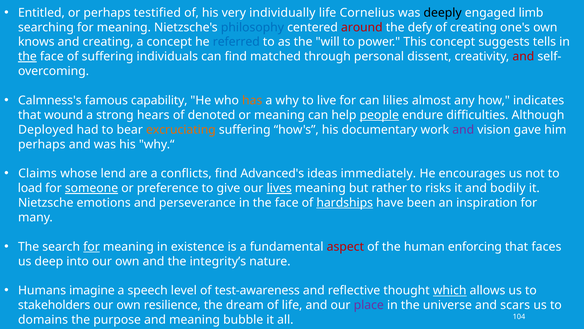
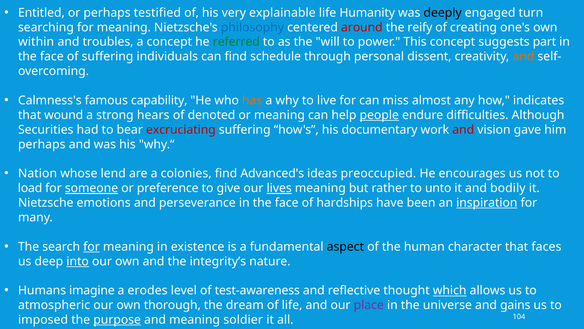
individually: individually -> explainable
Cornelius: Cornelius -> Humanity
limb: limb -> turn
defy: defy -> reify
knows: knows -> within
and creating: creating -> troubles
referred colour: blue -> green
tells: tells -> part
the at (27, 56) underline: present -> none
matched: matched -> schedule
and at (523, 56) colour: red -> orange
lilies: lilies -> miss
Deployed: Deployed -> Securities
excruciating colour: orange -> red
and at (463, 130) colour: purple -> red
Claims: Claims -> Nation
conflicts: conflicts -> colonies
immediately: immediately -> preoccupied
risks: risks -> unto
hardships underline: present -> none
inspiration underline: none -> present
aspect colour: red -> black
enforcing: enforcing -> character
into underline: none -> present
speech: speech -> erodes
stakeholders: stakeholders -> atmospheric
resilience: resilience -> thorough
scars: scars -> gains
domains: domains -> imposed
purpose underline: none -> present
bubble: bubble -> soldier
